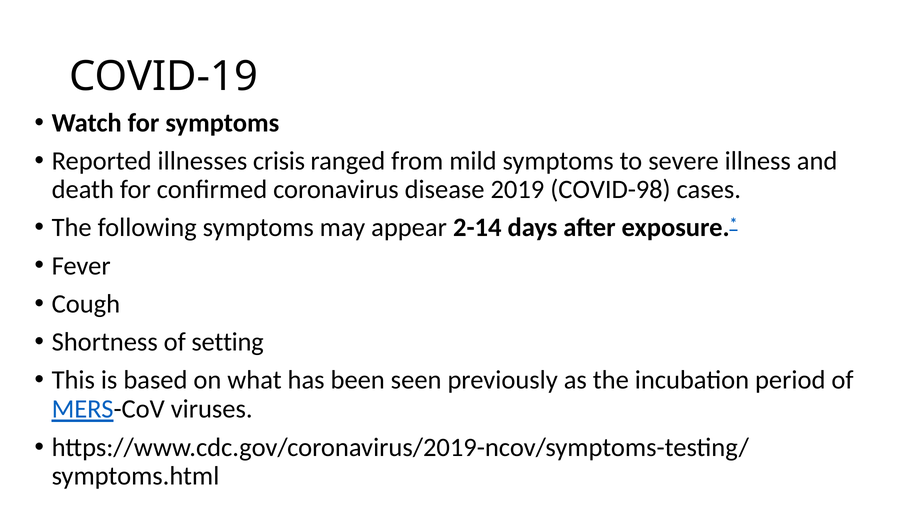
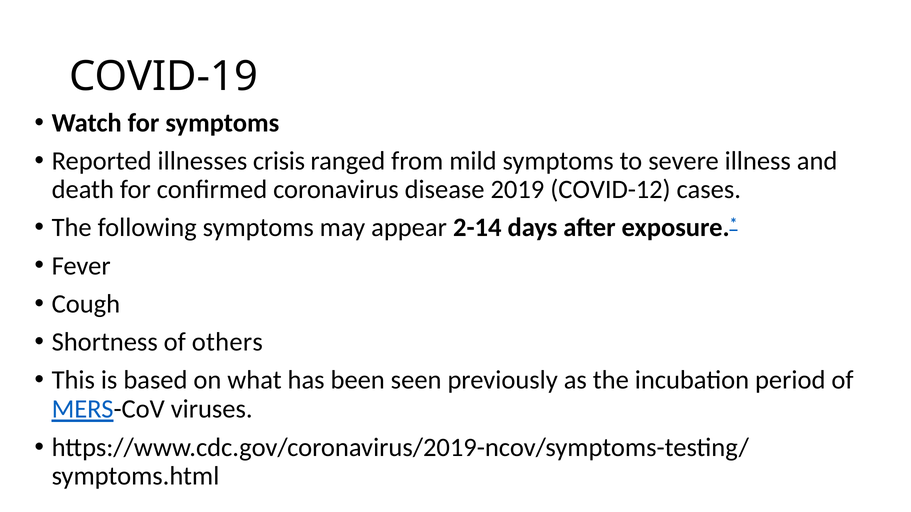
COVID-98: COVID-98 -> COVID-12
setting: setting -> others
